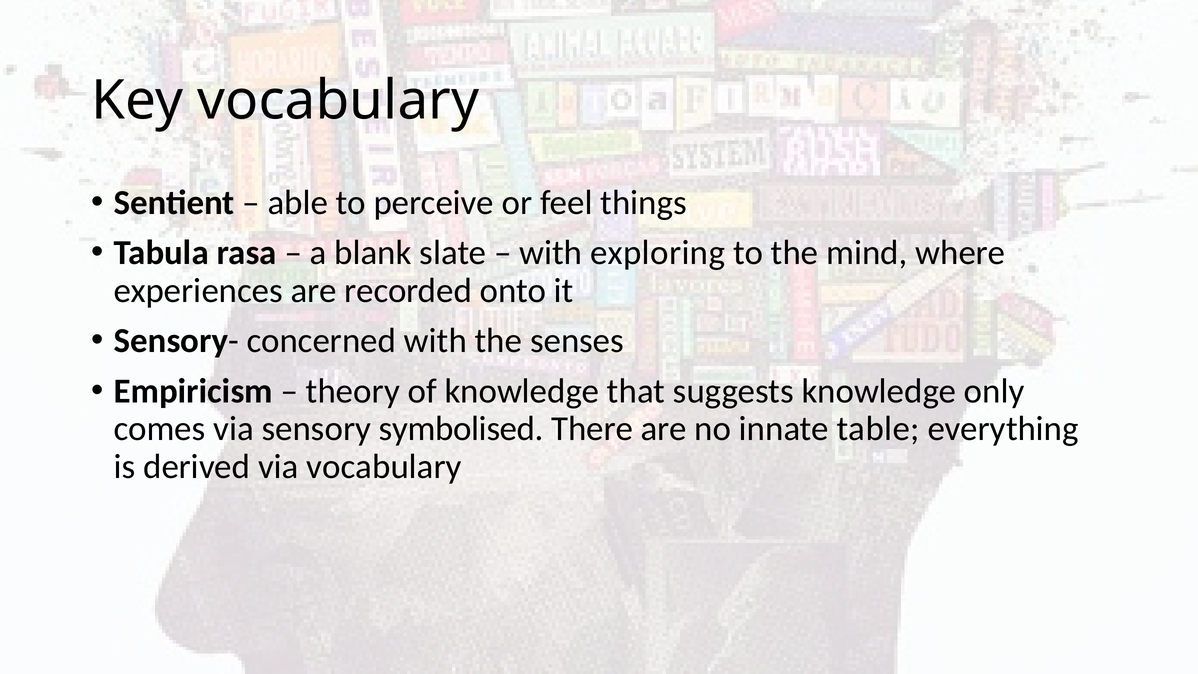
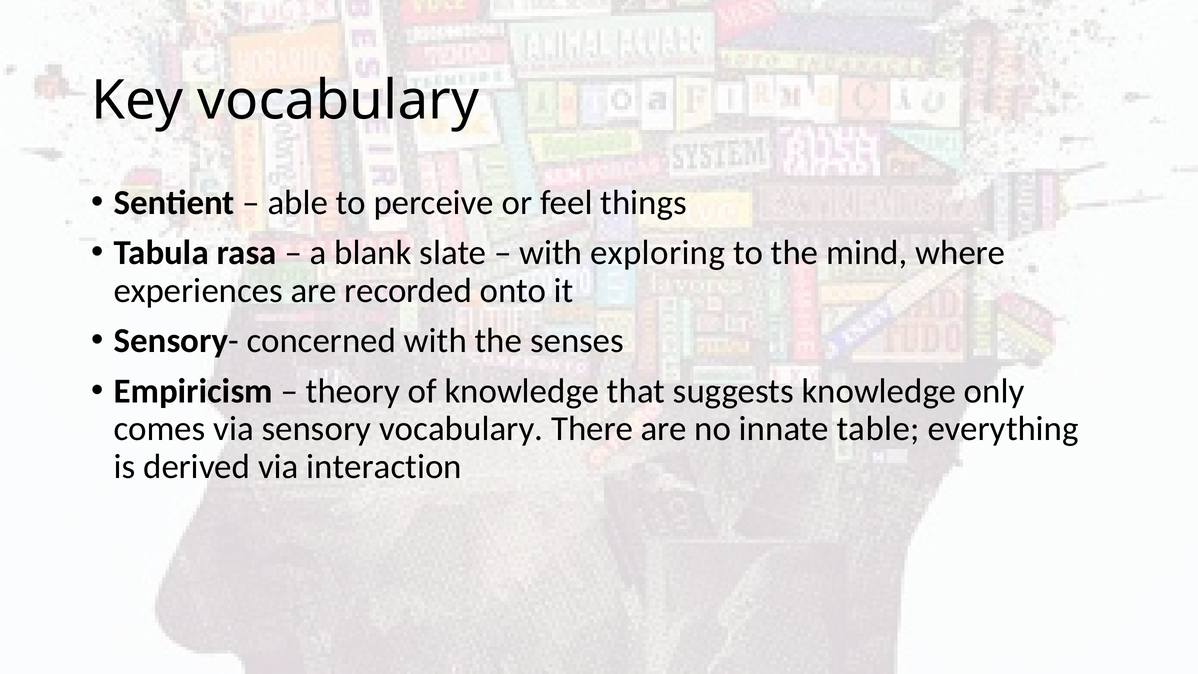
sensory symbolised: symbolised -> vocabulary
via vocabulary: vocabulary -> interaction
